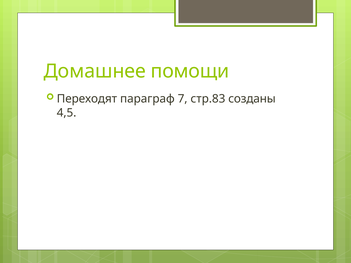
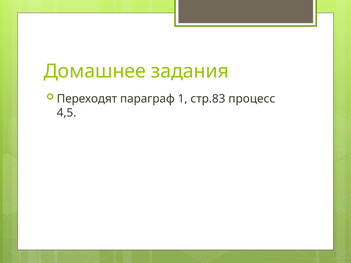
помощи: помощи -> задания
7: 7 -> 1
созданы: созданы -> процесс
